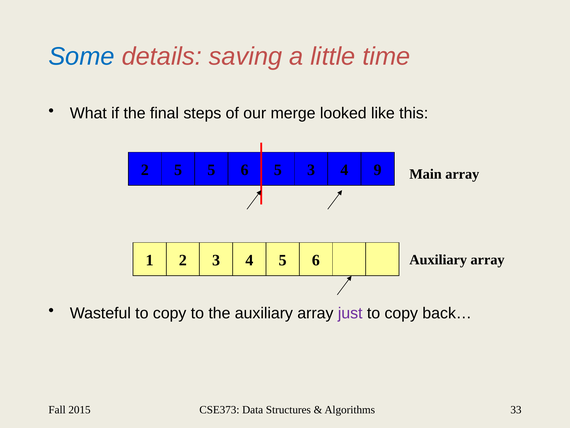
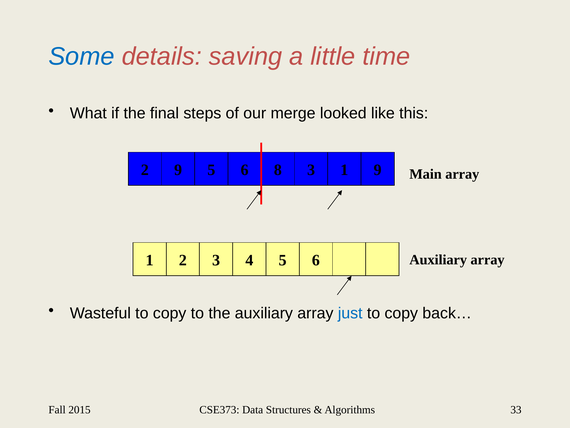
2 5: 5 -> 9
6 5: 5 -> 8
4 at (344, 170): 4 -> 1
just colour: purple -> blue
